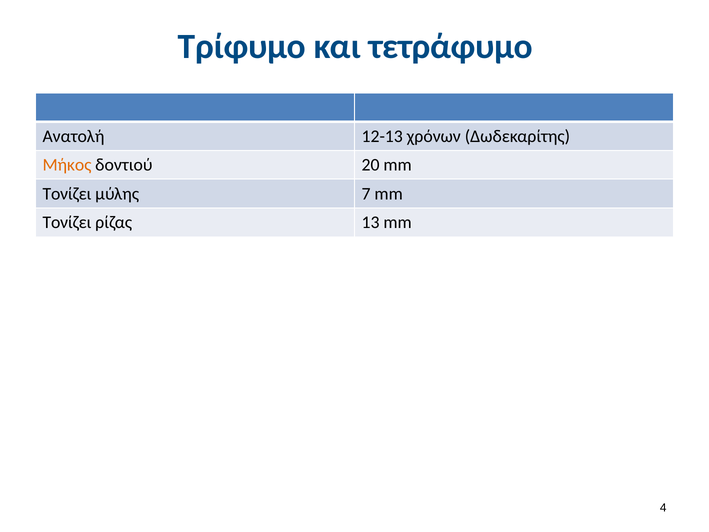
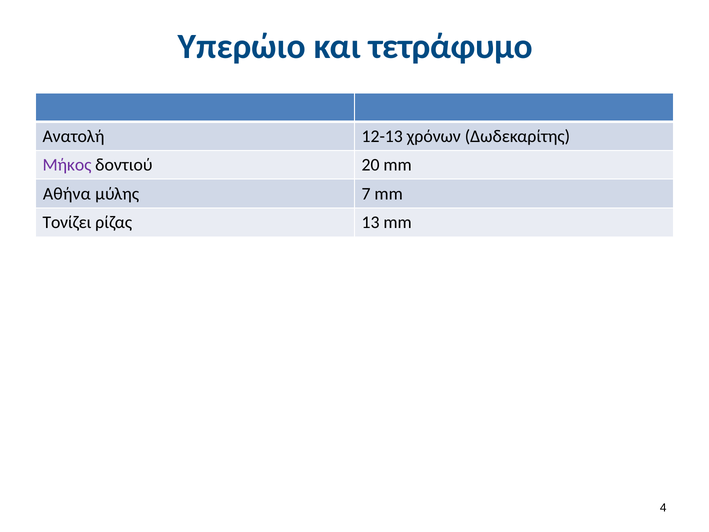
Τρίφυμο: Τρίφυμο -> Υπερώιο
Μήκος colour: orange -> purple
Τονίζει at (67, 194): Τονίζει -> Αθήνα
